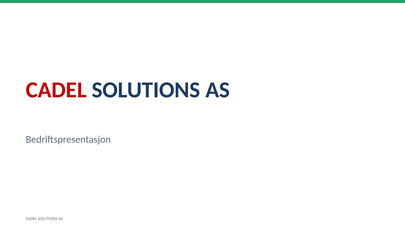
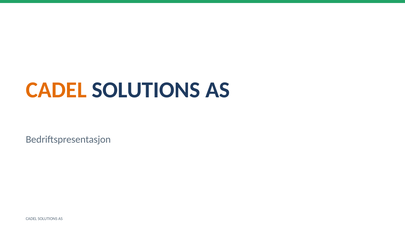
CADEL at (56, 90) colour: red -> orange
